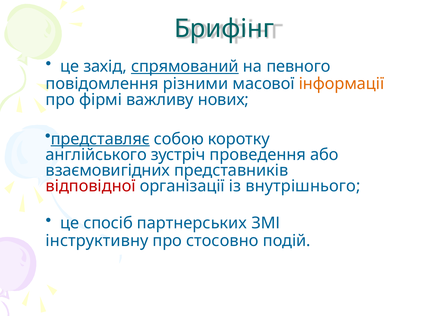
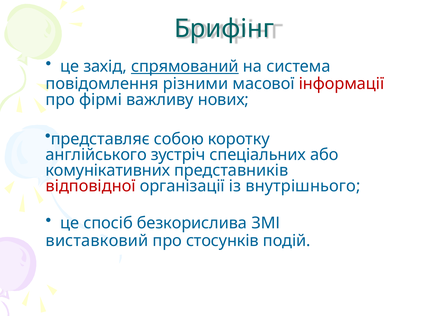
певного: певного -> система
інформації colour: orange -> red
представляє underline: present -> none
проведення: проведення -> спеціальних
взаємовигідних: взаємовигідних -> комунікативних
партнерських: партнерських -> безкорислива
інструктивну: інструктивну -> виставковий
стосовно: стосовно -> стосунків
